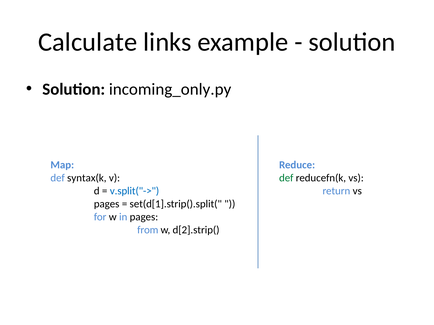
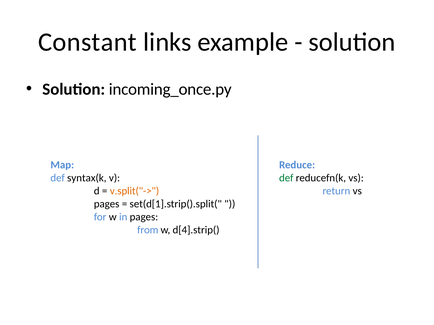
Calculate: Calculate -> Constant
incoming_only.py: incoming_only.py -> incoming_once.py
v.split("-> colour: blue -> orange
d[2].strip(: d[2].strip( -> d[4].strip(
